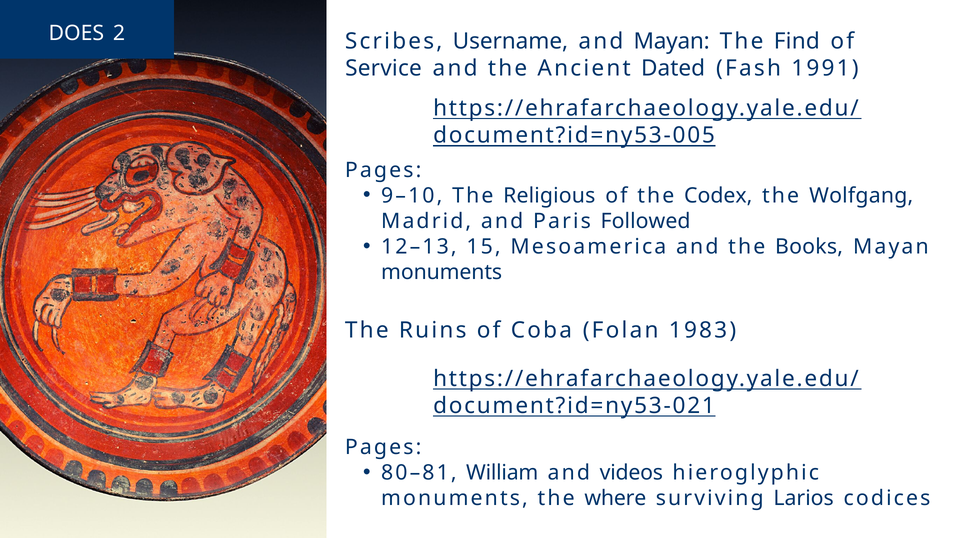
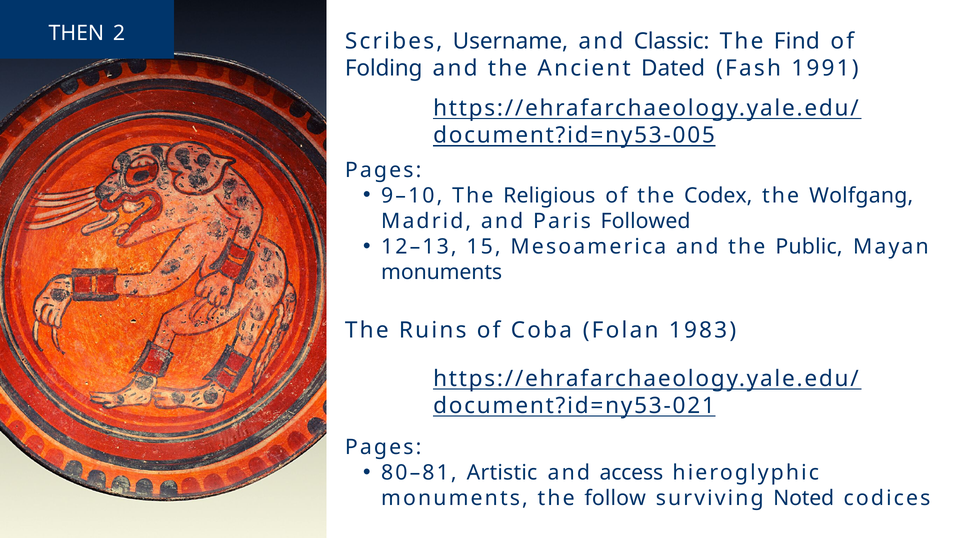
DOES: DOES -> THEN
and Mayan: Mayan -> Classic
Service: Service -> Folding
Books: Books -> Public
William: William -> Artistic
videos: videos -> access
where: where -> follow
Larios: Larios -> Noted
